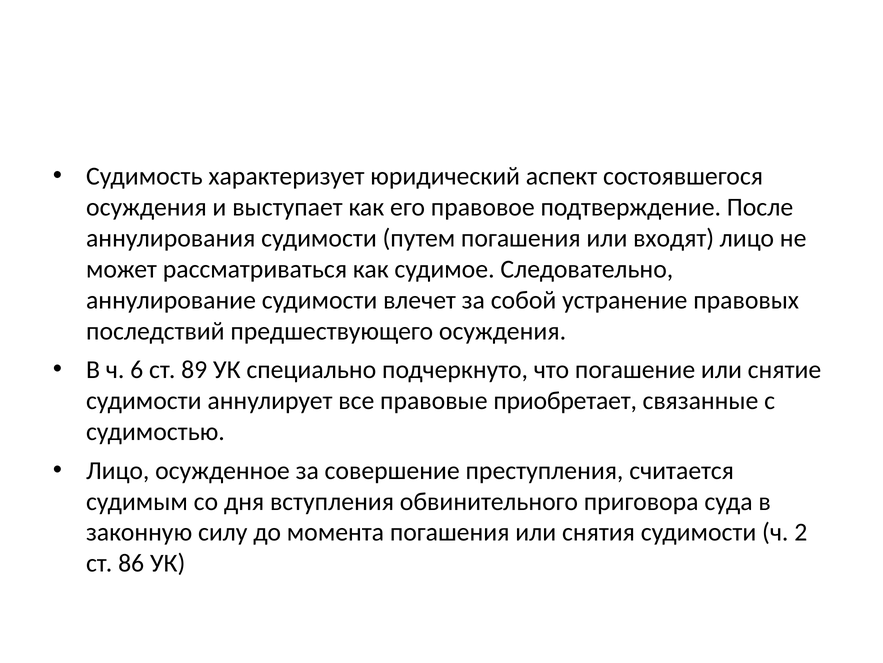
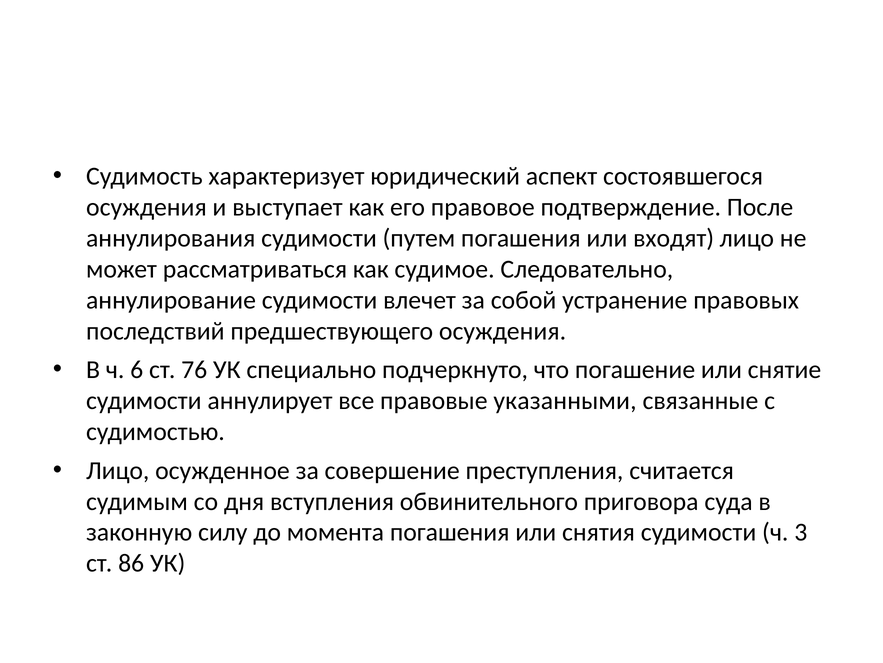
89: 89 -> 76
приобретает: приобретает -> указанными
2: 2 -> 3
